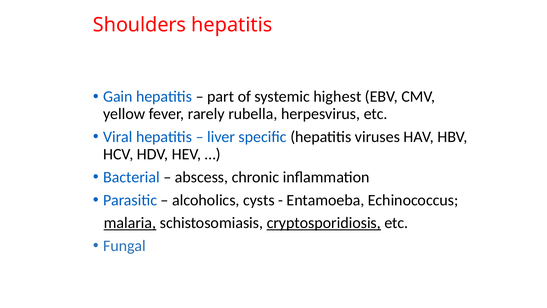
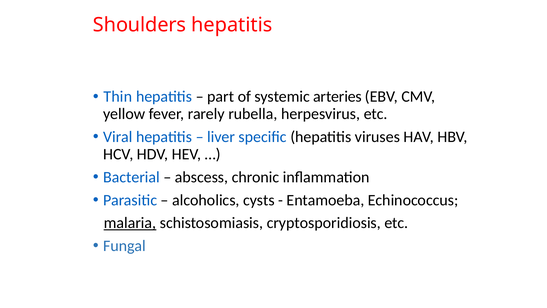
Gain: Gain -> Thin
highest: highest -> arteries
cryptosporidiosis underline: present -> none
